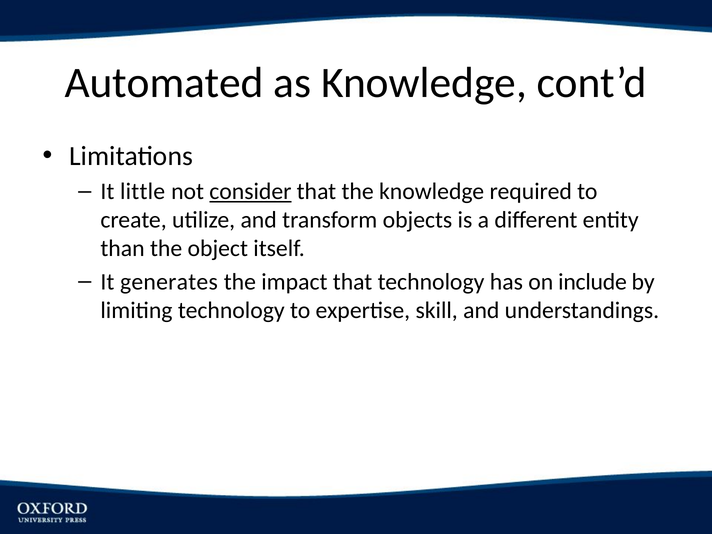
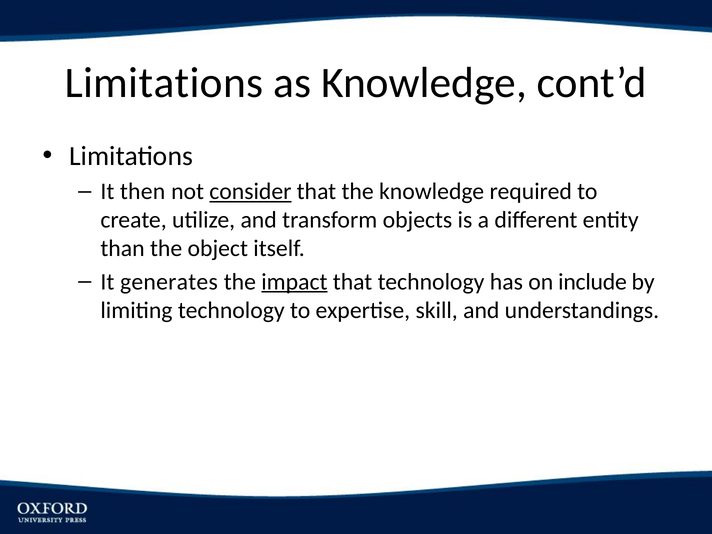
Automated at (164, 83): Automated -> Limitations
little: little -> then
impact underline: none -> present
